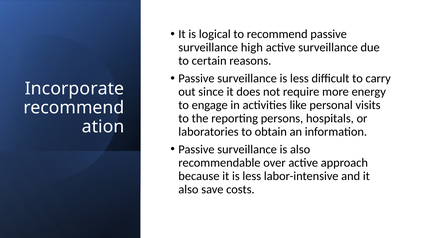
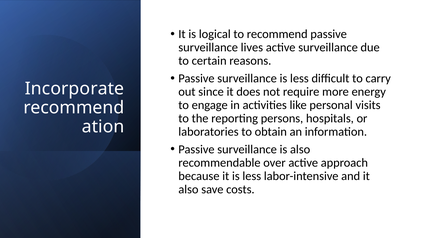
high: high -> lives
